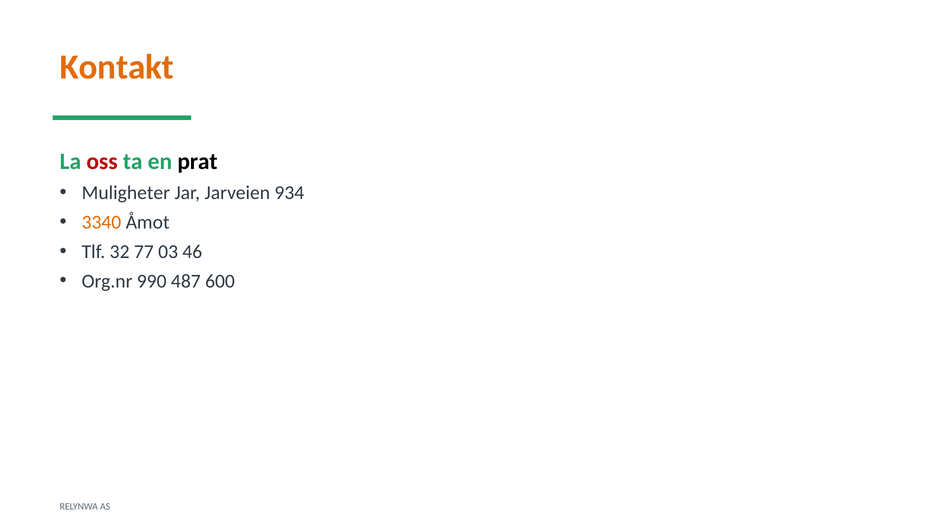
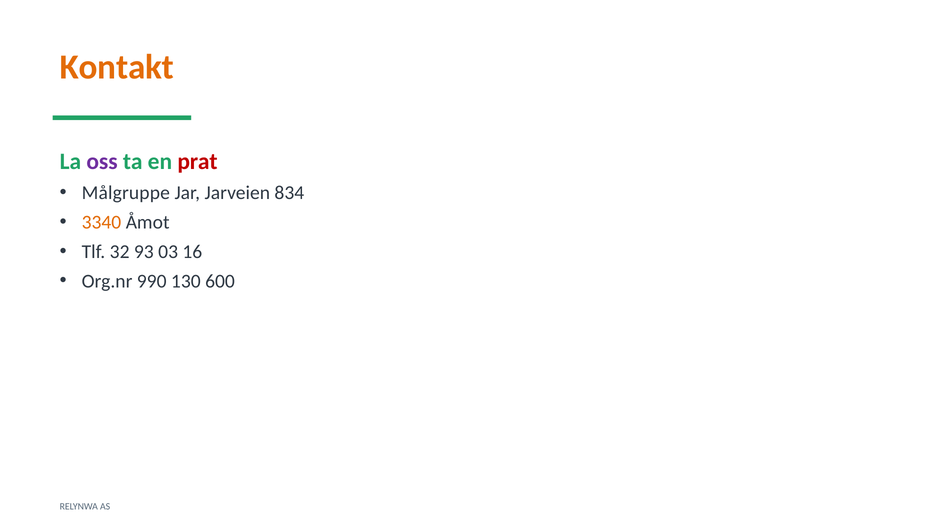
oss colour: red -> purple
prat colour: black -> red
Muligheter: Muligheter -> Målgruppe
934: 934 -> 834
77: 77 -> 93
46: 46 -> 16
487: 487 -> 130
